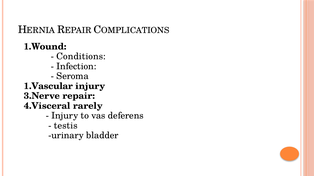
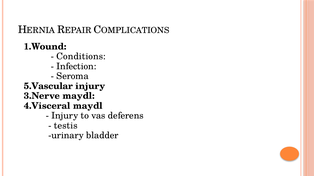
1.Vascular: 1.Vascular -> 5.Vascular
3.Nerve repair: repair -> maydl
4.Visceral rarely: rarely -> maydl
